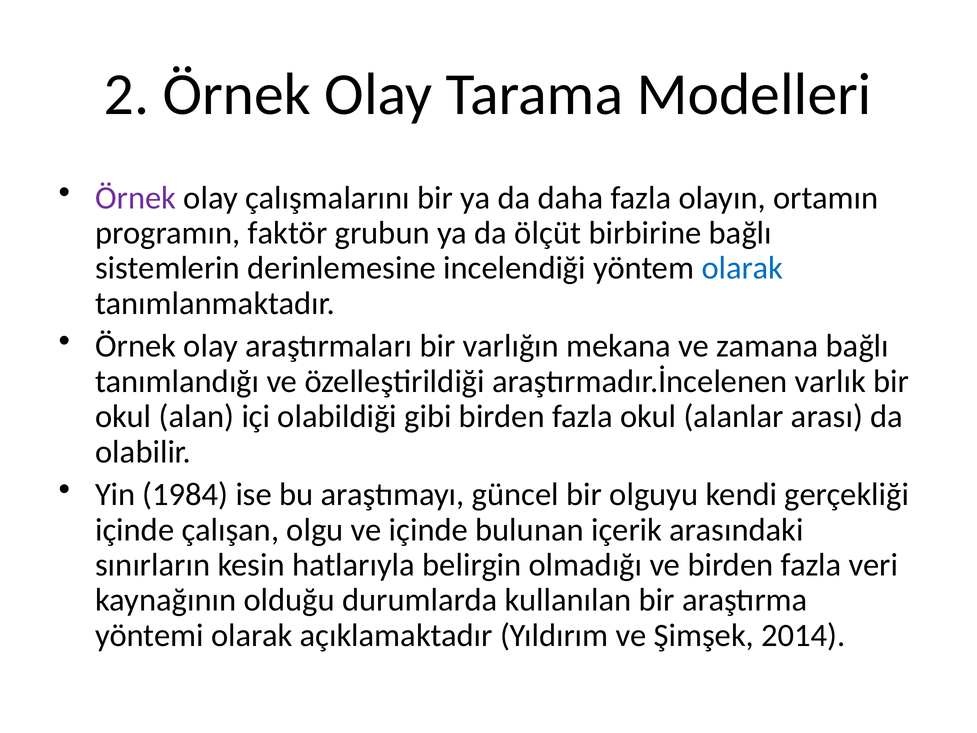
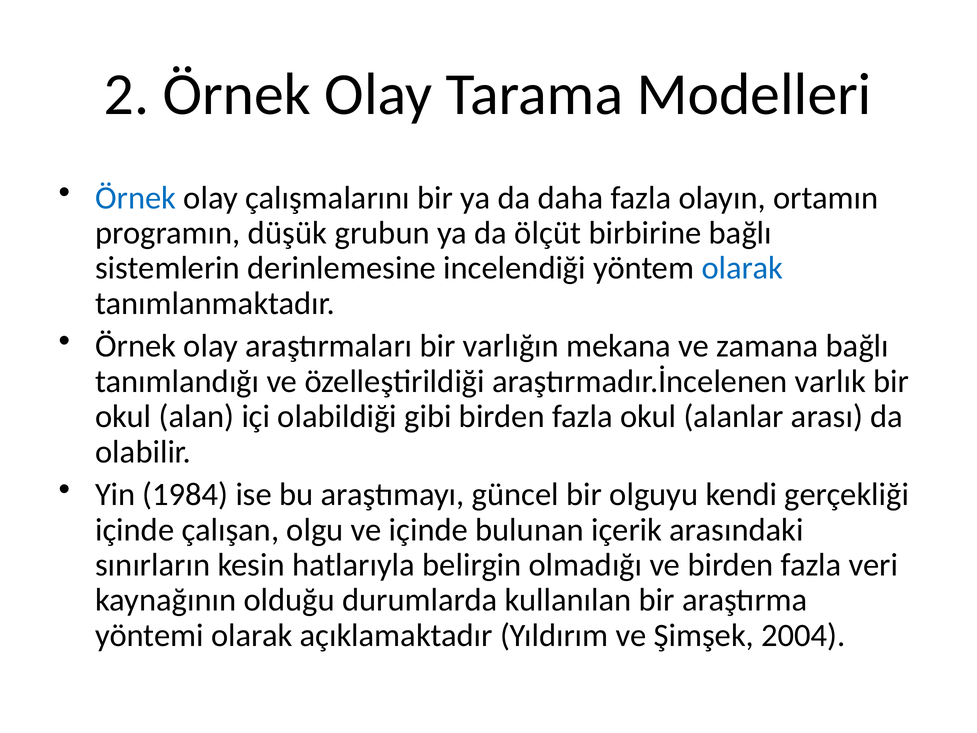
Örnek at (136, 198) colour: purple -> blue
faktör: faktör -> düşük
2014: 2014 -> 2004
